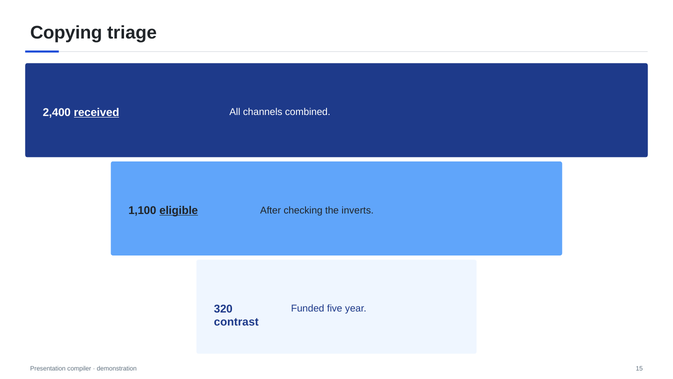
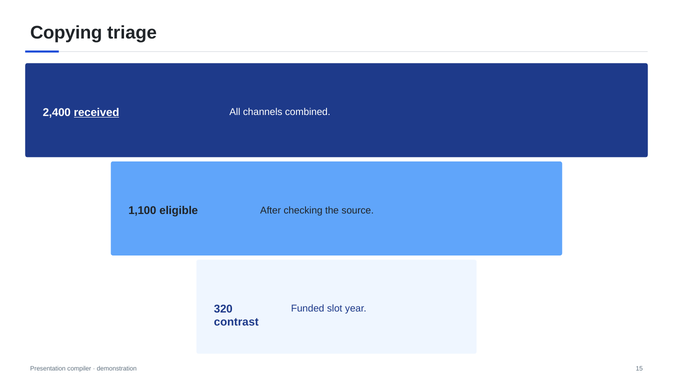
eligible underline: present -> none
inverts: inverts -> source
five: five -> slot
